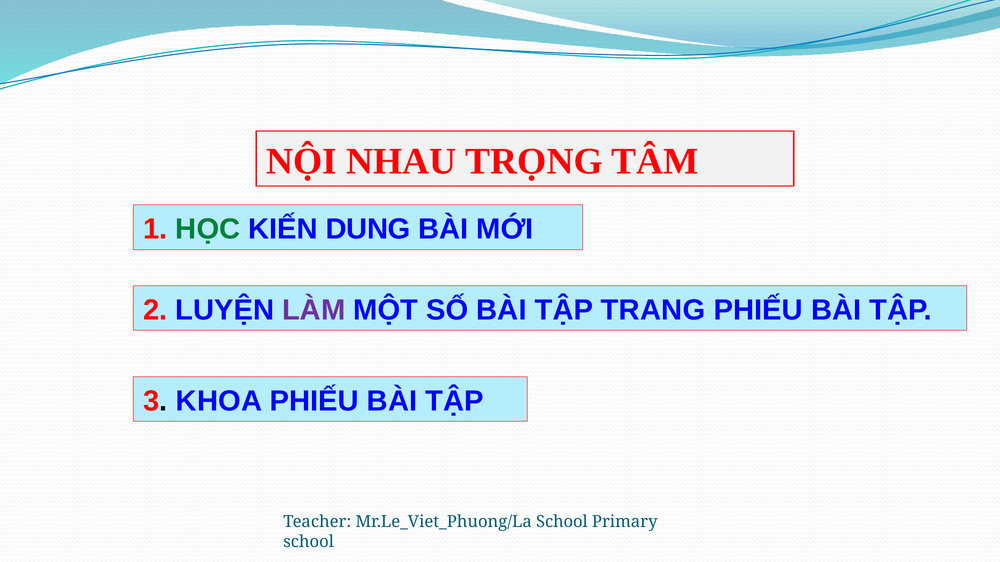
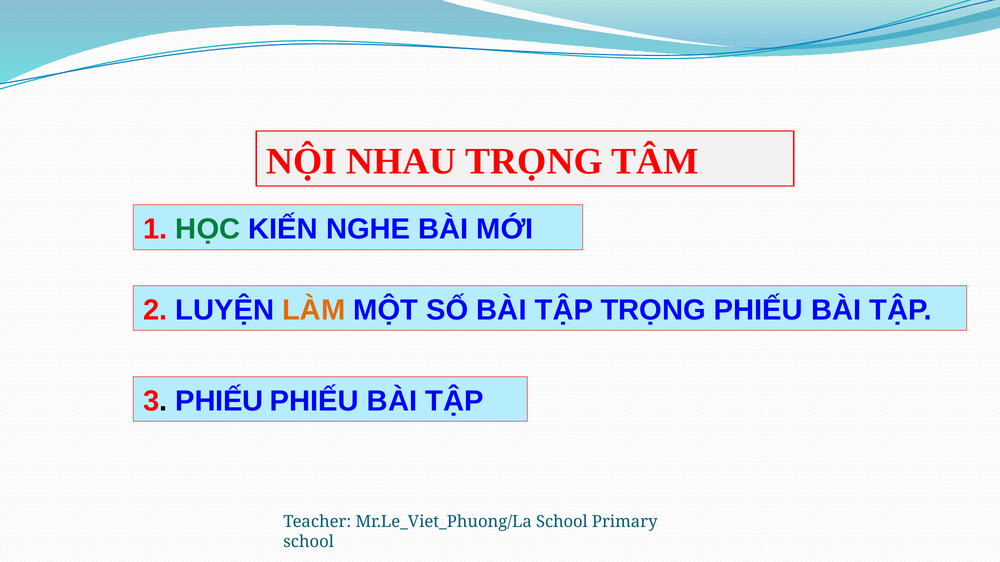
DUNG: DUNG -> NGHE
LÀM colour: purple -> orange
TẬP TRANG: TRANG -> TRỌNG
3 KHOA: KHOA -> PHIẾU
